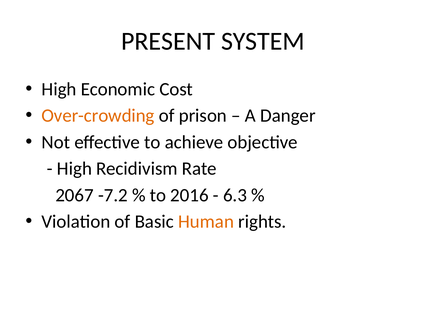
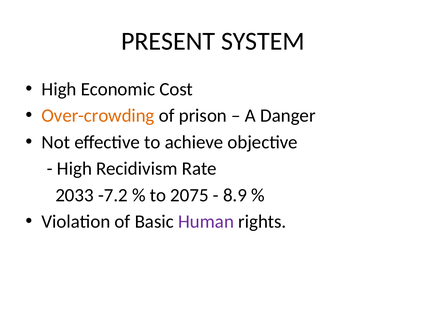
2067: 2067 -> 2033
2016: 2016 -> 2075
6.3: 6.3 -> 8.9
Human colour: orange -> purple
